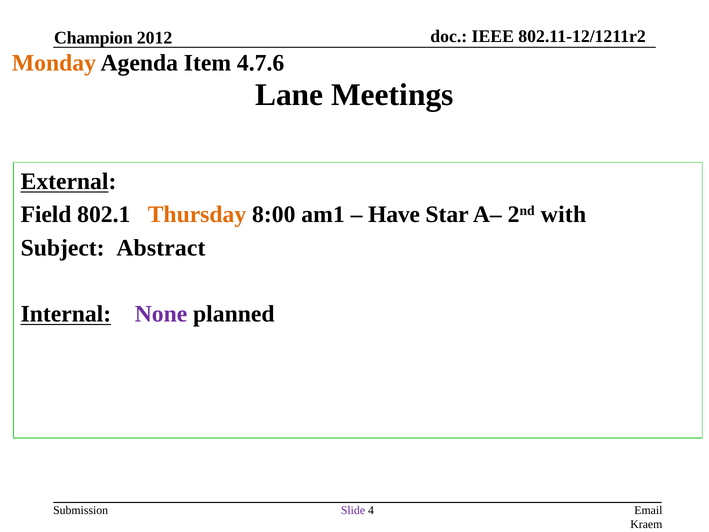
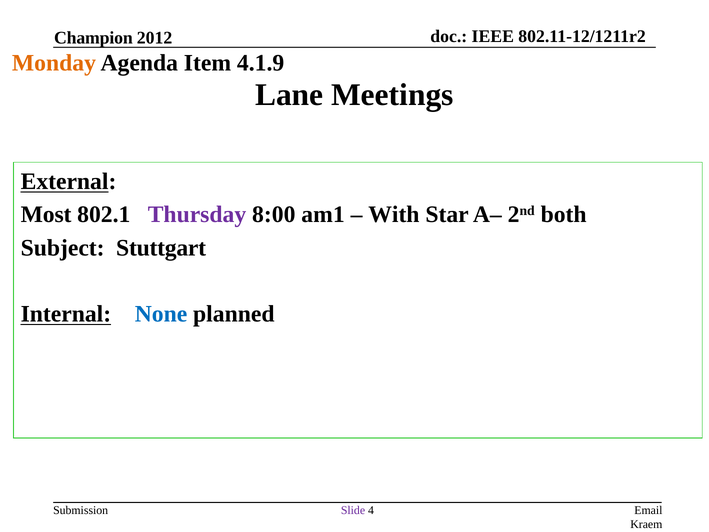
4.7.6: 4.7.6 -> 4.1.9
Field: Field -> Most
Thursday colour: orange -> purple
Have: Have -> With
with: with -> both
Abstract: Abstract -> Stuttgart
None colour: purple -> blue
